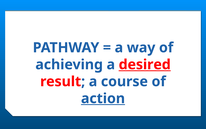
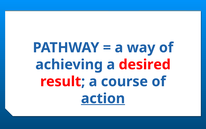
desired underline: present -> none
